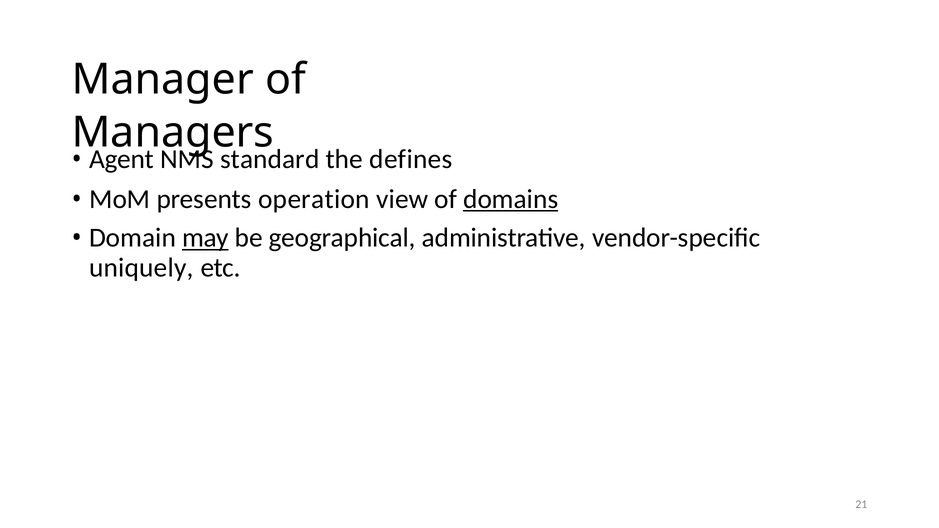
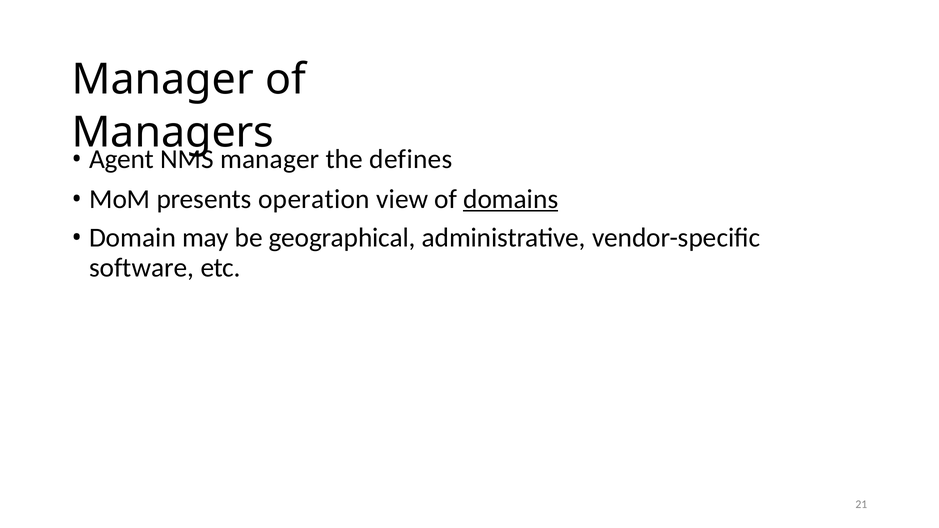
standard at (270, 159): standard -> manager
may underline: present -> none
uniquely: uniquely -> software
